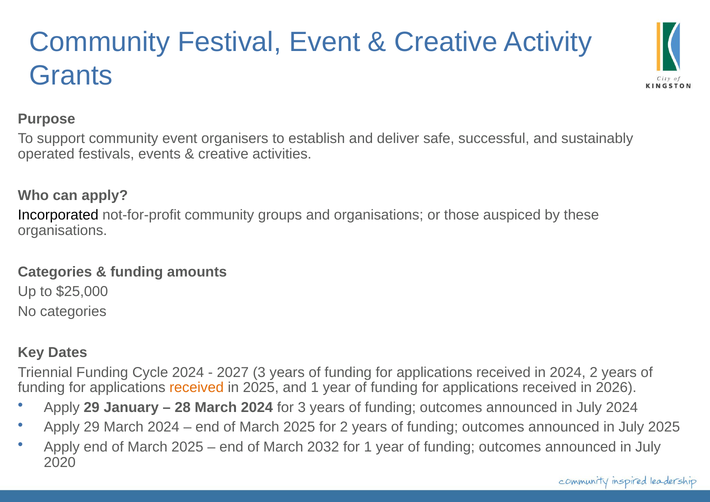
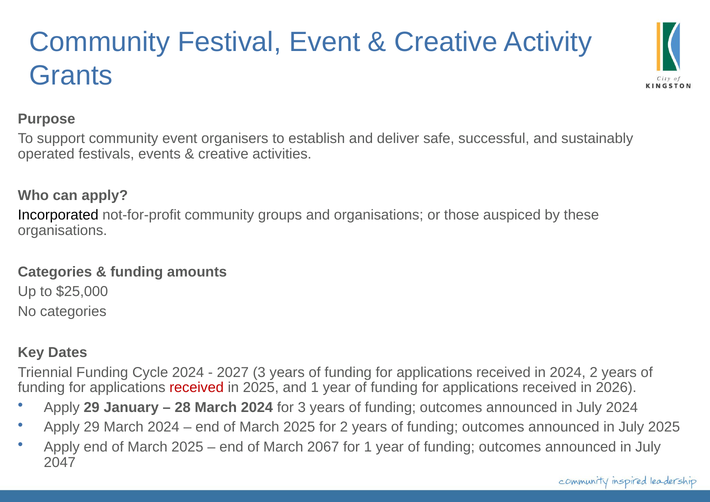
received at (197, 388) colour: orange -> red
2032: 2032 -> 2067
2020: 2020 -> 2047
